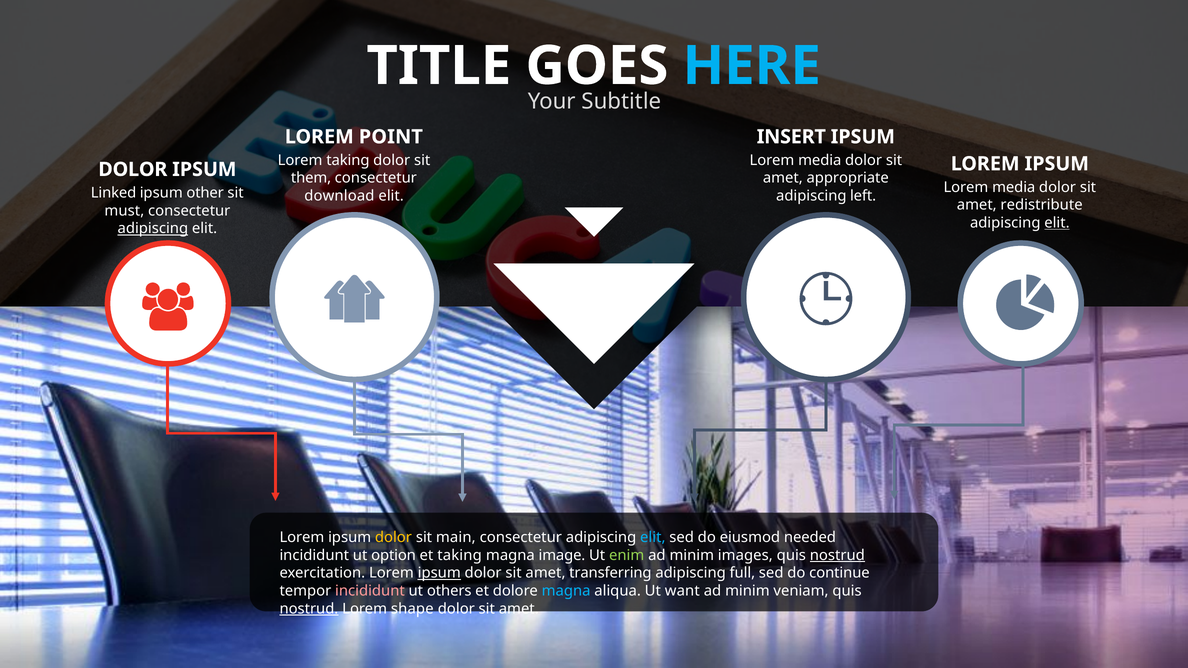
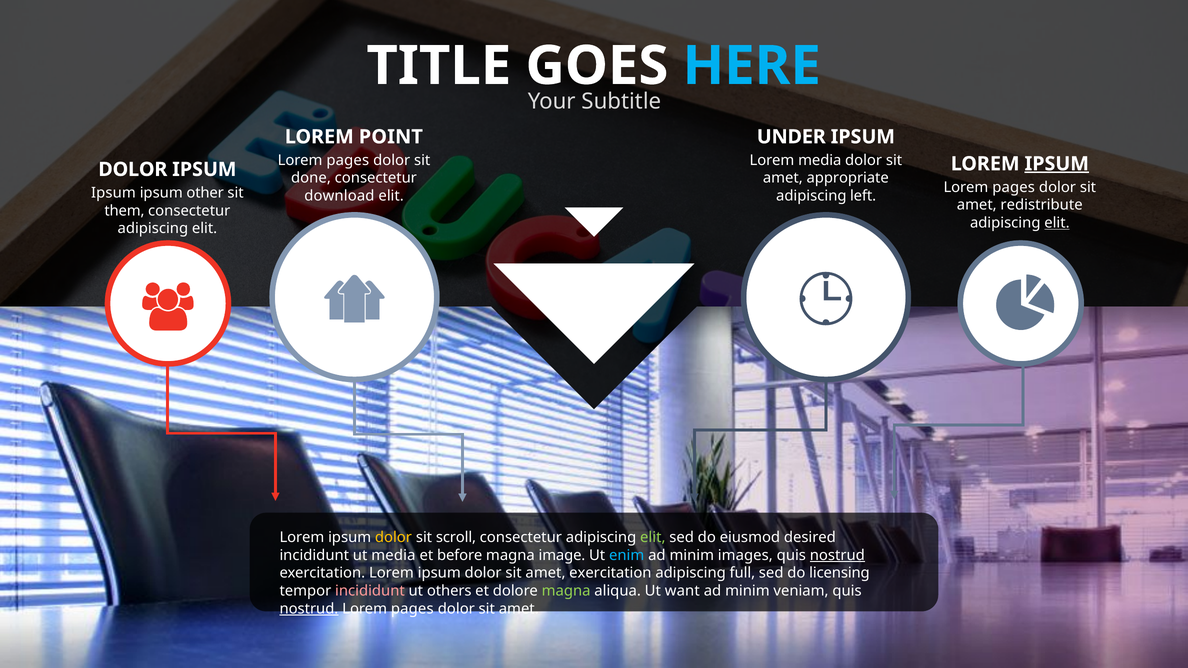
INSERT: INSERT -> UNDER
taking at (348, 160): taking -> pages
IPSUM at (1057, 164) underline: none -> present
them: them -> done
media at (1014, 187): media -> pages
Linked at (114, 193): Linked -> Ipsum
must: must -> them
adipiscing at (153, 229) underline: present -> none
main: main -> scroll
elit at (653, 538) colour: light blue -> light green
needed: needed -> desired
ut option: option -> media
et taking: taking -> before
enim colour: light green -> light blue
ipsum at (439, 573) underline: present -> none
amet transferring: transferring -> exercitation
continue: continue -> licensing
magna at (566, 591) colour: light blue -> light green
shape at (412, 609): shape -> pages
